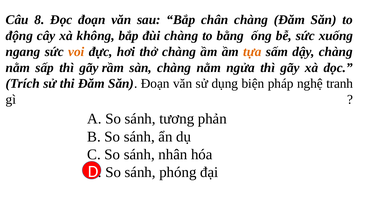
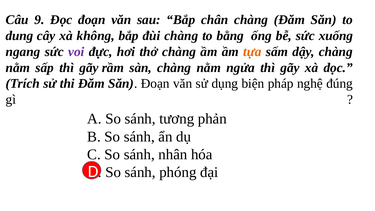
8: 8 -> 9
động: động -> dung
voi colour: orange -> purple
tranh: tranh -> đúng
